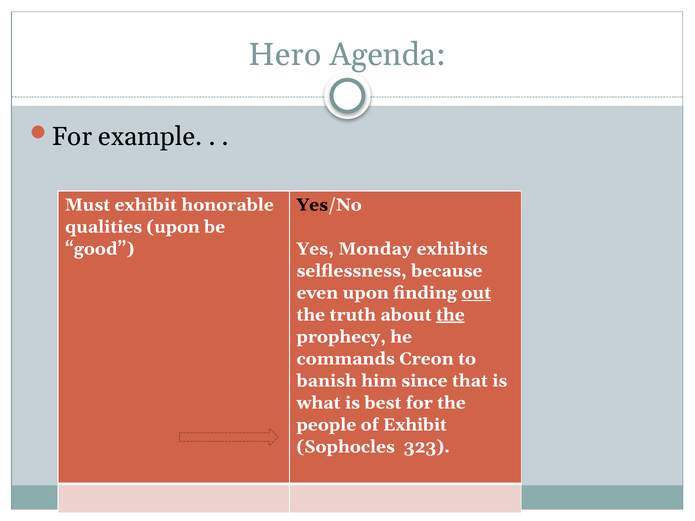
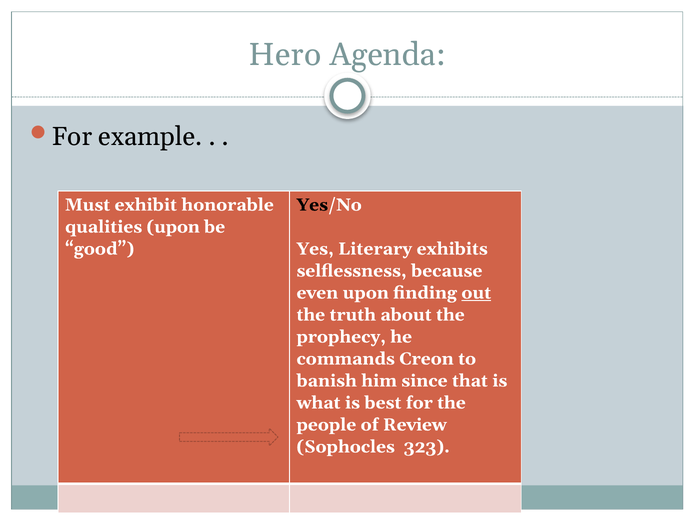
Monday: Monday -> Literary
the at (450, 315) underline: present -> none
of Exhibit: Exhibit -> Review
